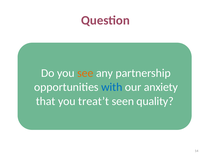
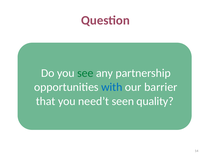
see colour: orange -> green
anxiety: anxiety -> barrier
treat’t: treat’t -> need’t
